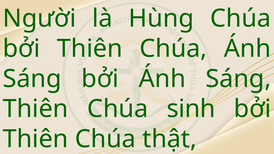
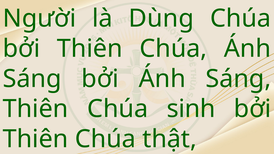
Hùng: Hùng -> Dùng
